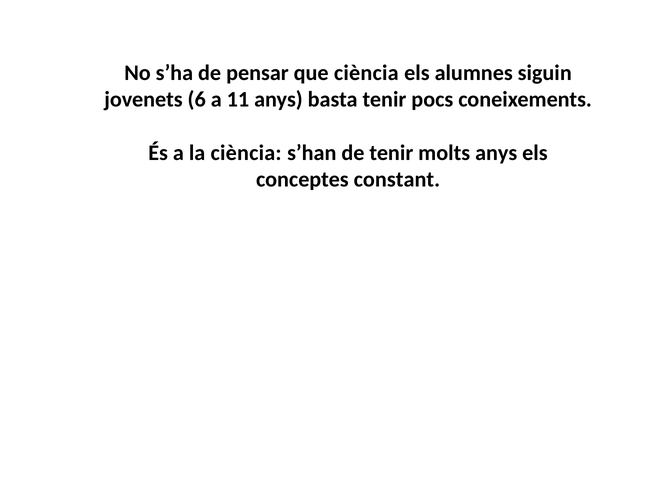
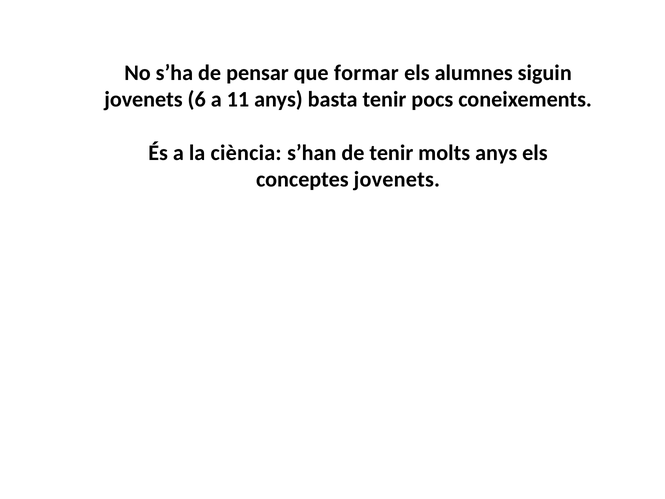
que ciència: ciència -> formar
conceptes constant: constant -> jovenets
